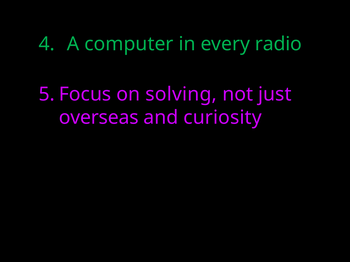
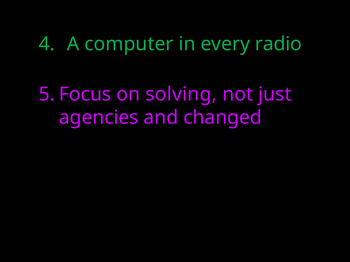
overseas: overseas -> agencies
curiosity: curiosity -> changed
